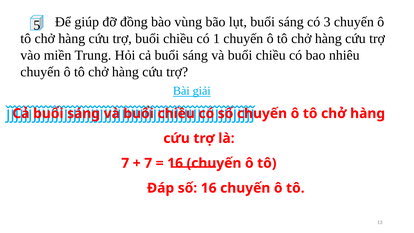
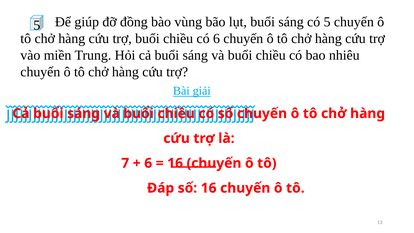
có 3: 3 -> 5
có 1: 1 -> 6
7 at (148, 163): 7 -> 6
